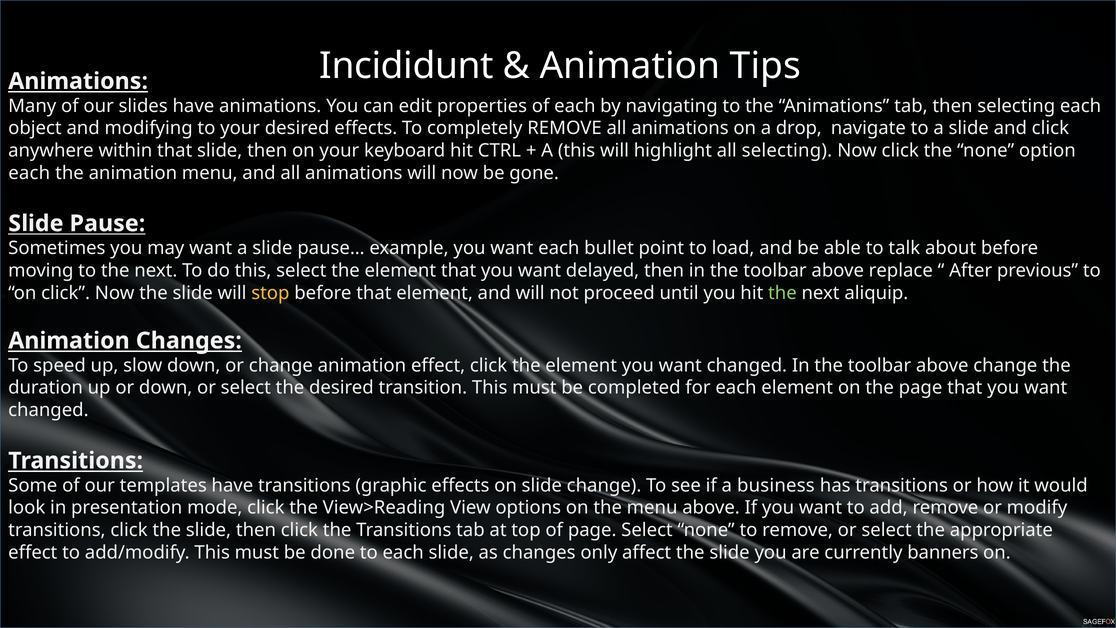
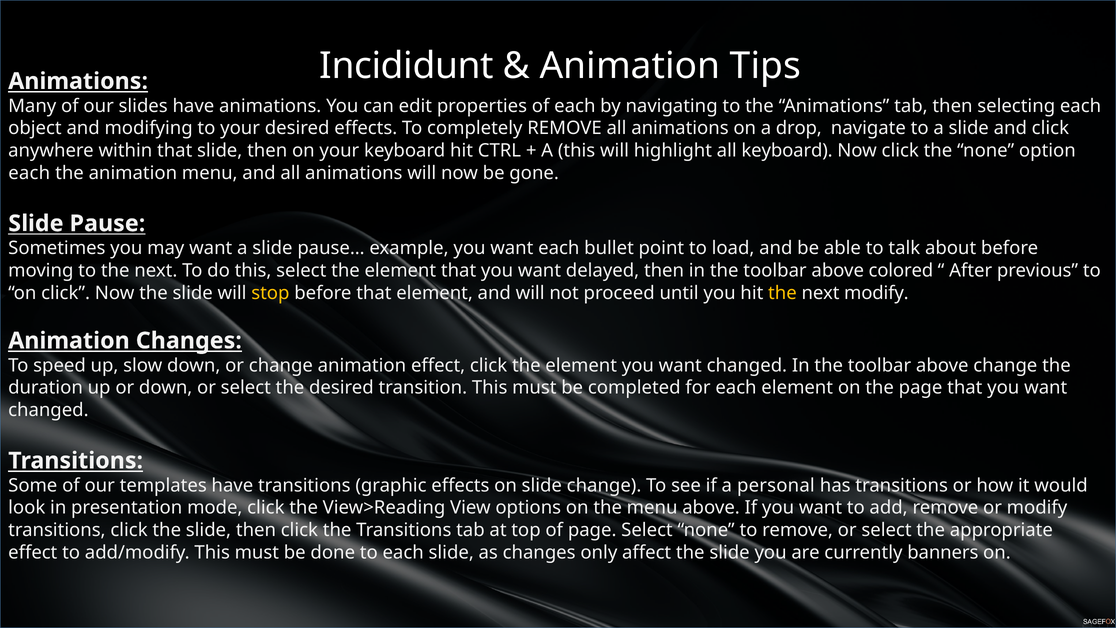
all selecting: selecting -> keyboard
replace: replace -> colored
the at (782, 293) colour: light green -> yellow
next aliquip: aliquip -> modify
business: business -> personal
